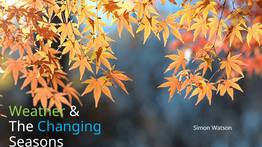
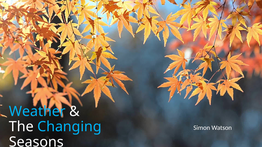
Weather colour: light green -> light blue
